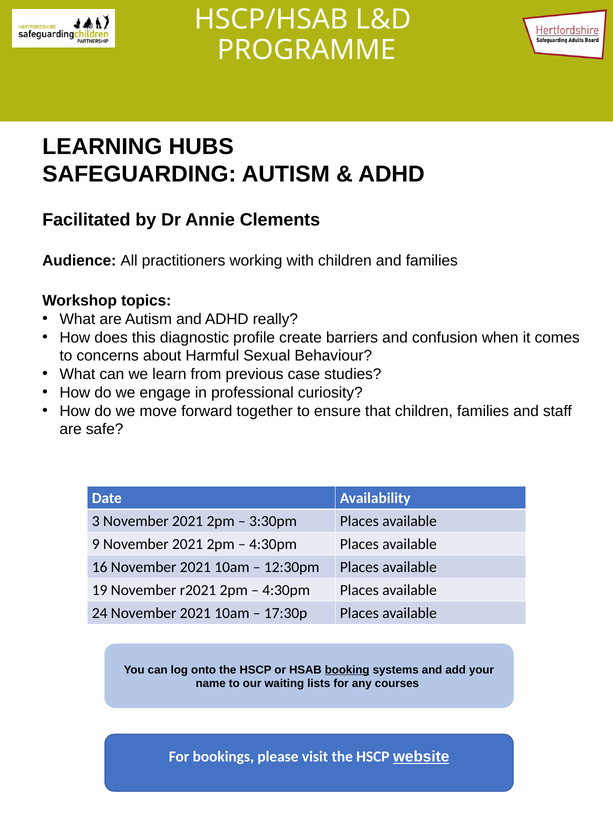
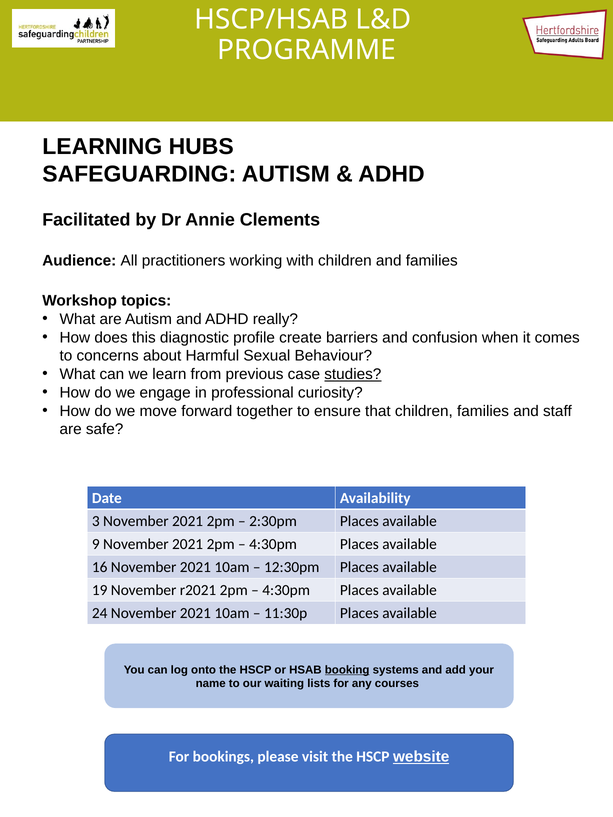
studies underline: none -> present
3:30pm: 3:30pm -> 2:30pm
17:30p: 17:30p -> 11:30p
